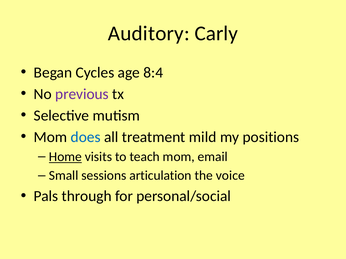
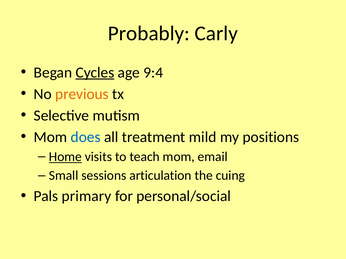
Auditory: Auditory -> Probably
Cycles underline: none -> present
8:4: 8:4 -> 9:4
previous colour: purple -> orange
voice: voice -> cuing
through: through -> primary
